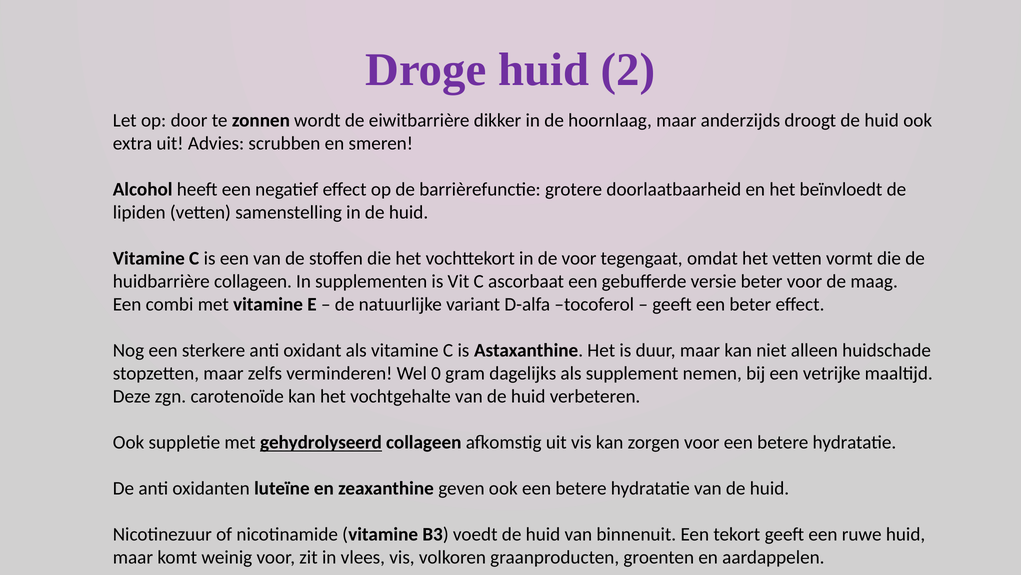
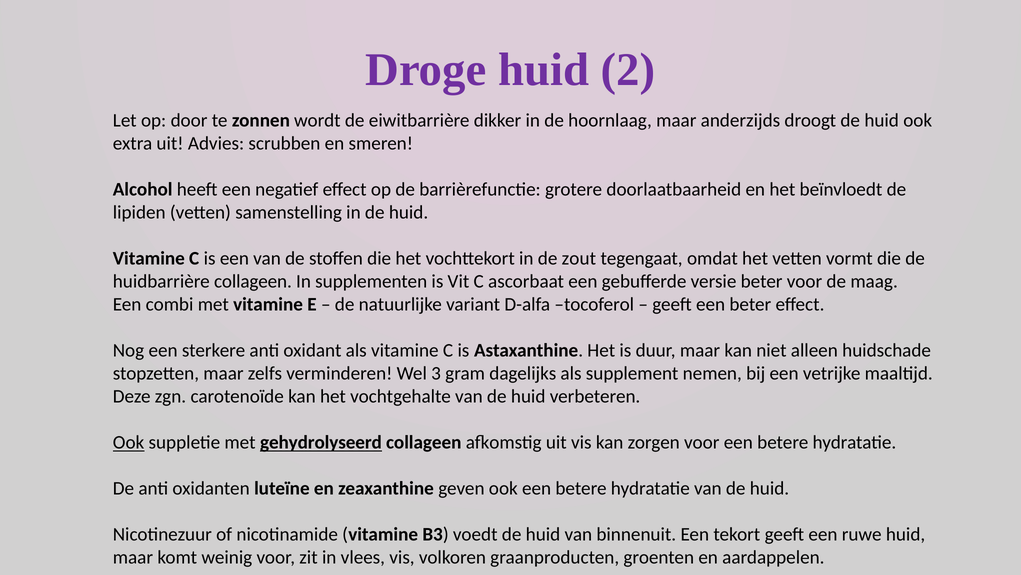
de voor: voor -> zout
0: 0 -> 3
Ook at (129, 442) underline: none -> present
